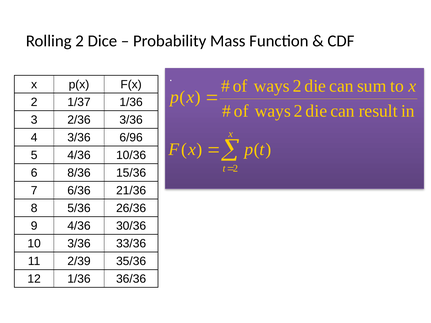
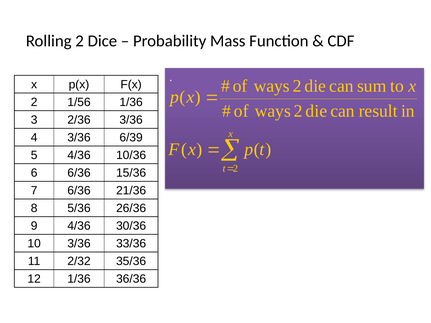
1/37: 1/37 -> 1/56
6/96: 6/96 -> 6/39
6 8/36: 8/36 -> 6/36
2/39: 2/39 -> 2/32
